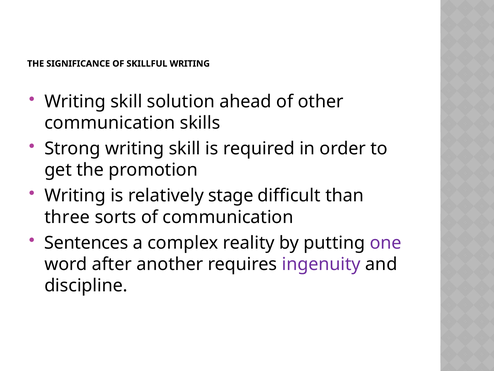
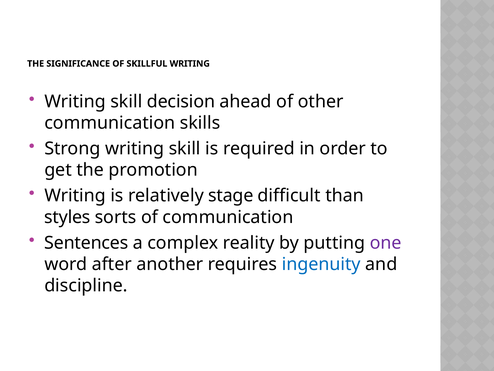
solution: solution -> decision
three: three -> styles
ingenuity colour: purple -> blue
